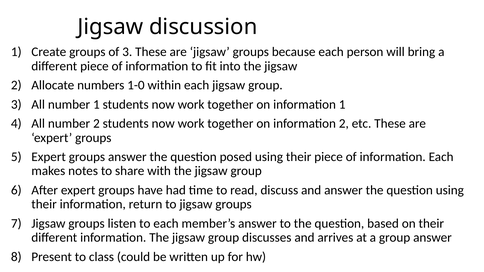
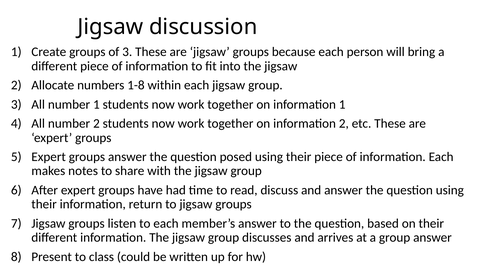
1-0: 1-0 -> 1-8
